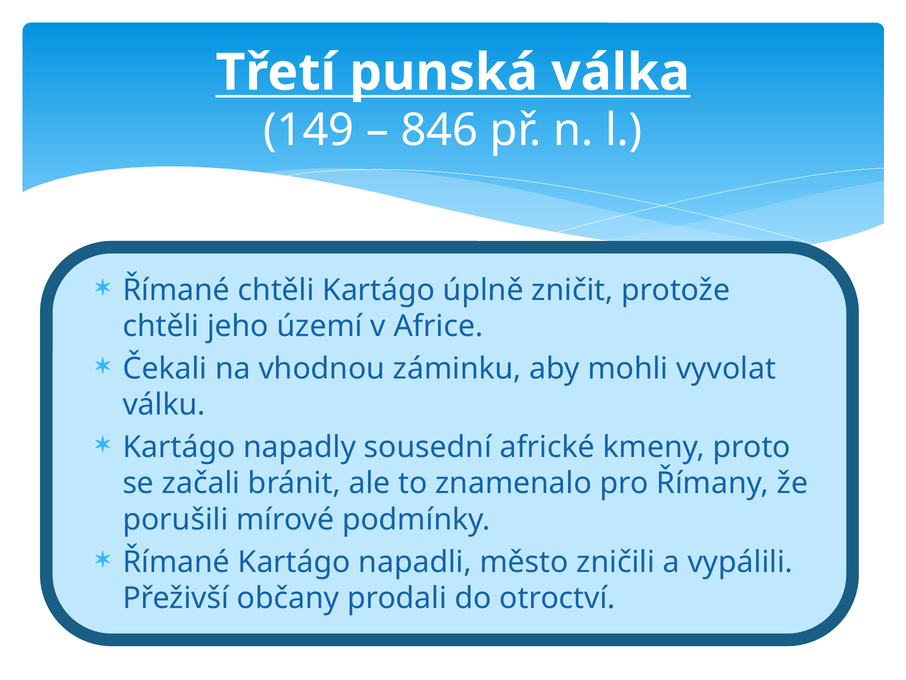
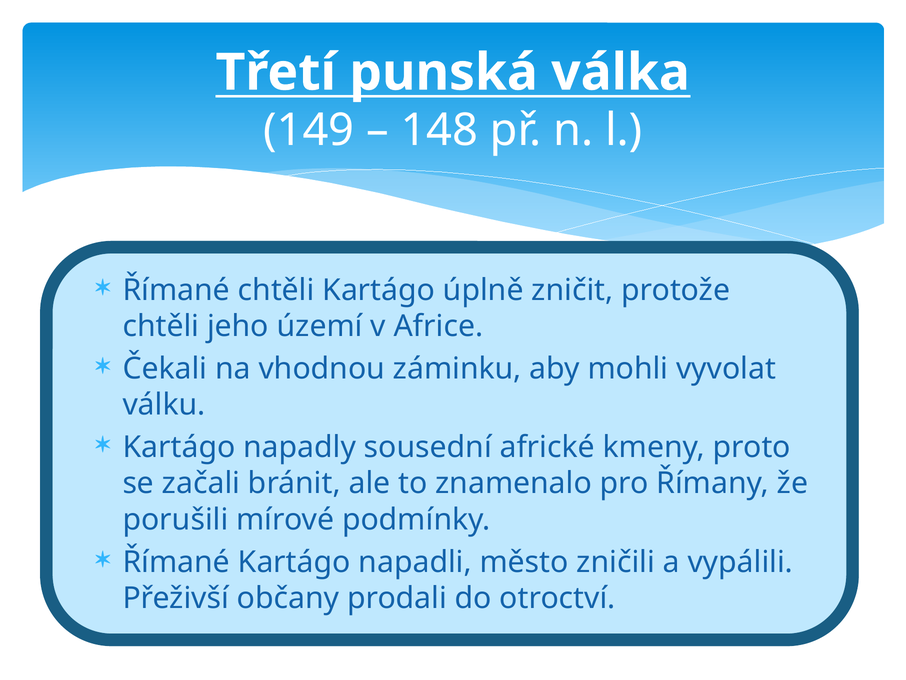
846: 846 -> 148
